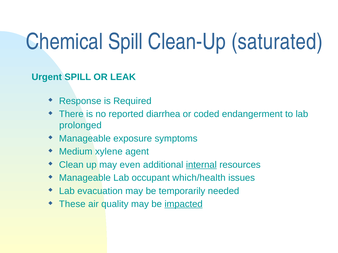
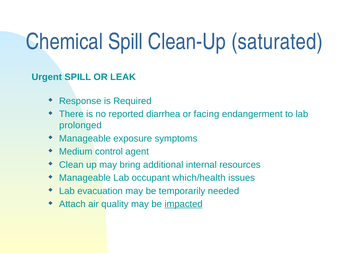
coded: coded -> facing
xylene: xylene -> control
even: even -> bring
internal underline: present -> none
These: These -> Attach
